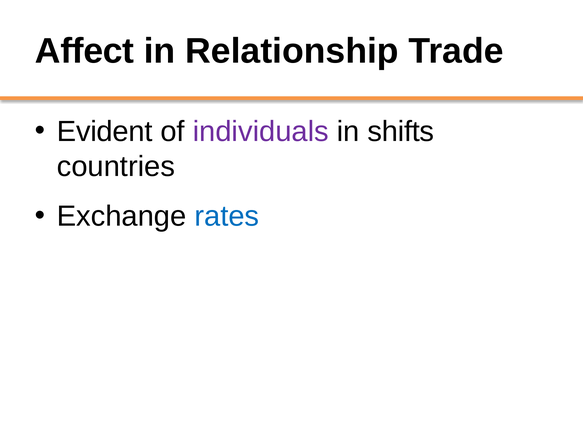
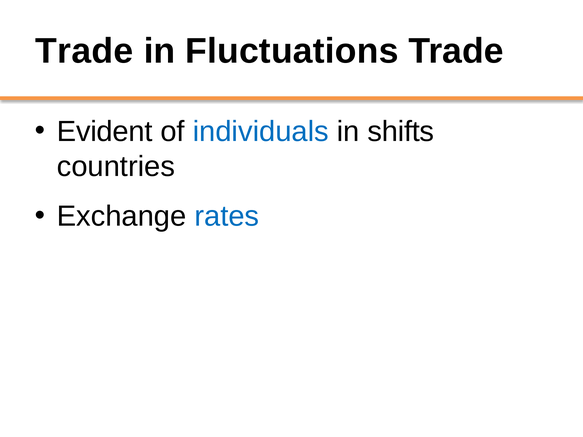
Affect at (85, 51): Affect -> Trade
Relationship: Relationship -> Fluctuations
individuals colour: purple -> blue
